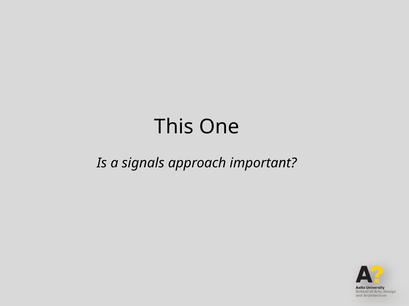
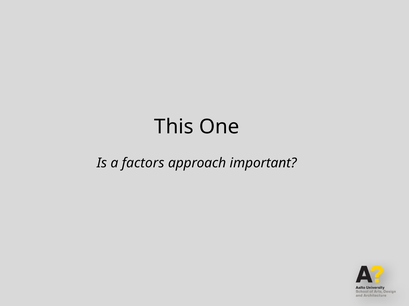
signals: signals -> factors
